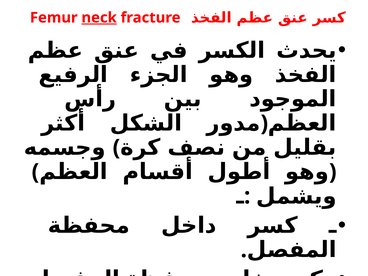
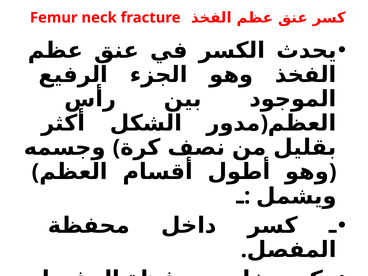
neck underline: present -> none
